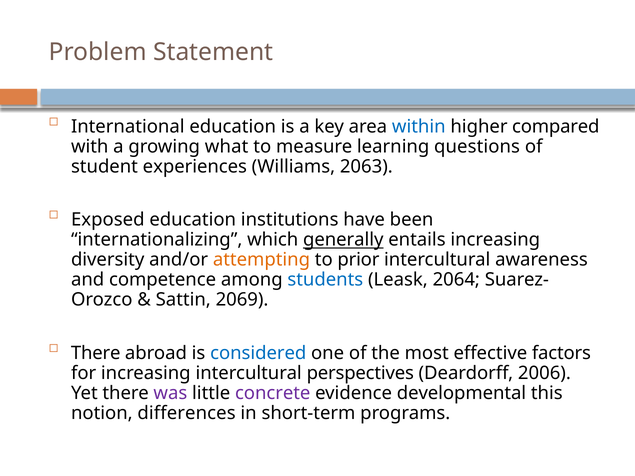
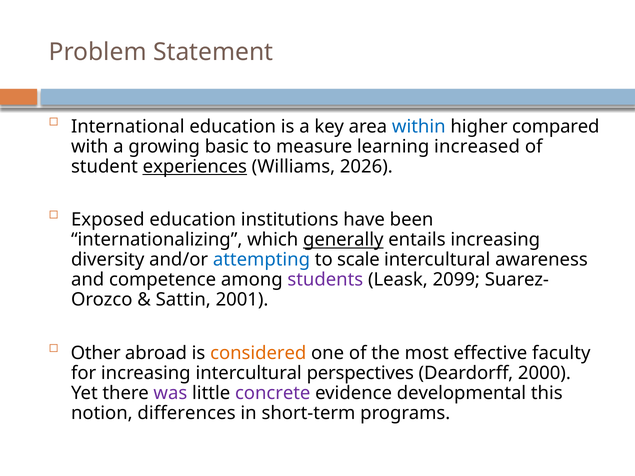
what: what -> basic
questions: questions -> increased
experiences underline: none -> present
2063: 2063 -> 2026
attempting colour: orange -> blue
prior: prior -> scale
students colour: blue -> purple
2064: 2064 -> 2099
2069: 2069 -> 2001
There at (96, 353): There -> Other
considered colour: blue -> orange
factors: factors -> faculty
2006: 2006 -> 2000
